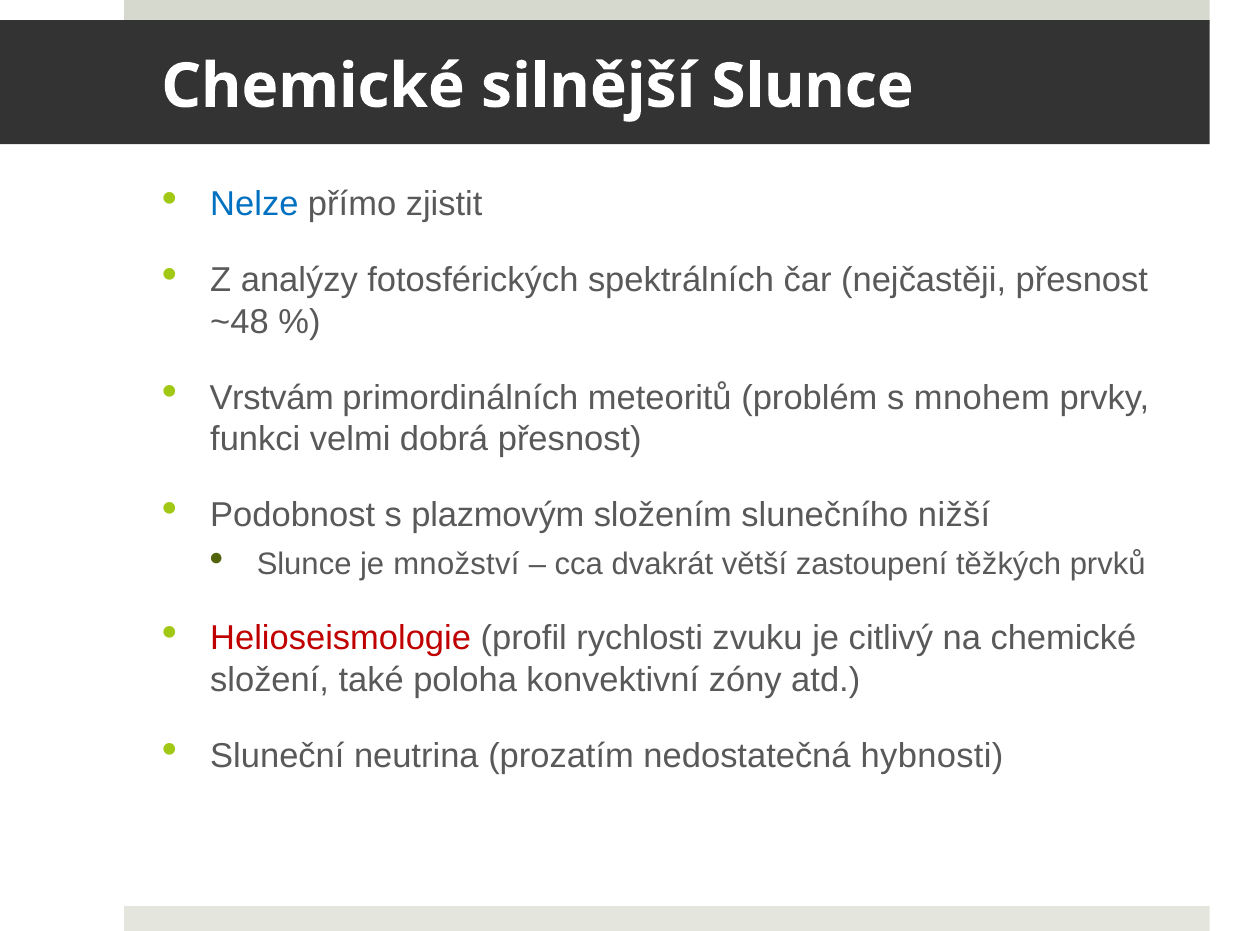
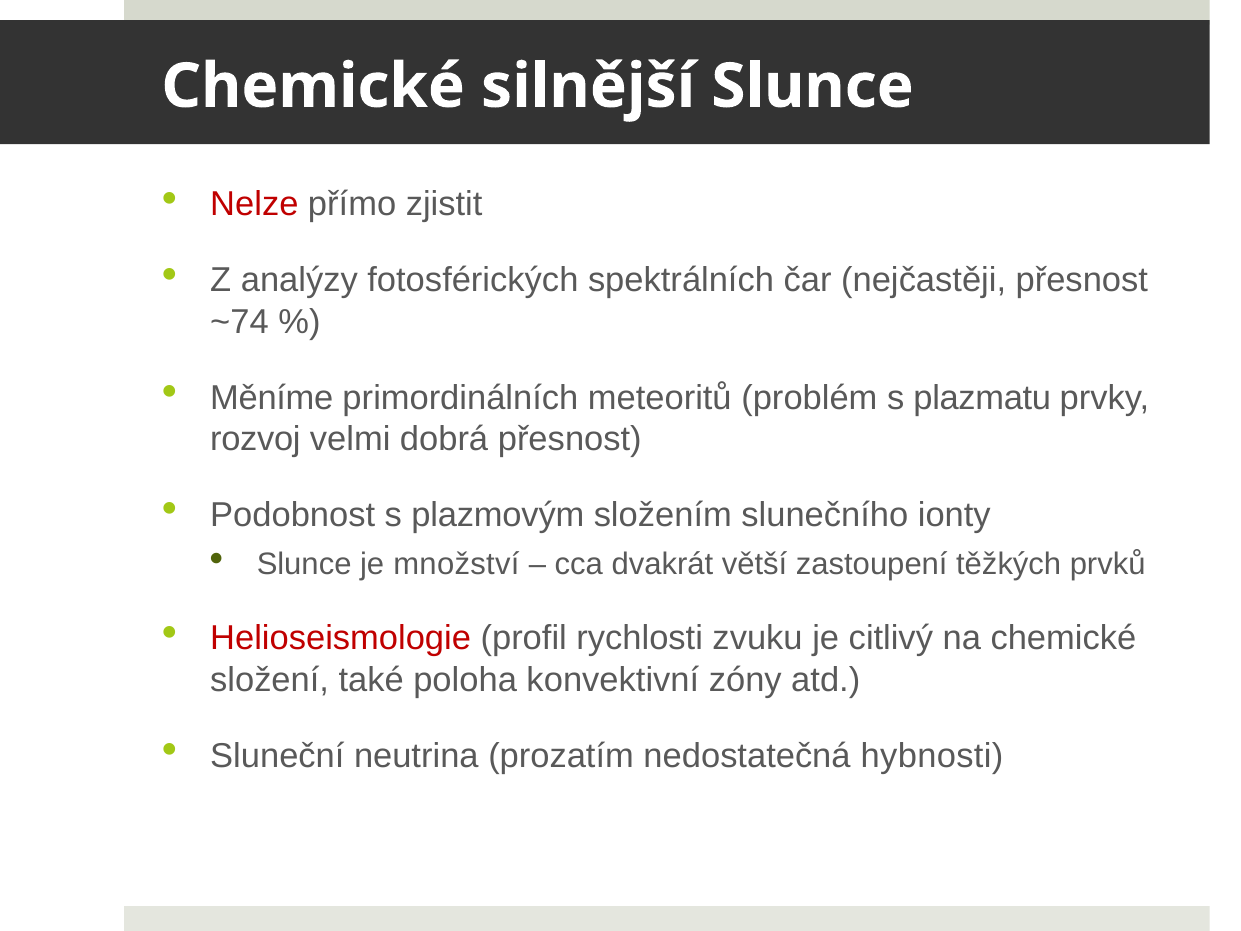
Nelze colour: blue -> red
~48: ~48 -> ~74
Vrstvám: Vrstvám -> Měníme
mnohem: mnohem -> plazmatu
funkci: funkci -> rozvoj
nižší: nižší -> ionty
